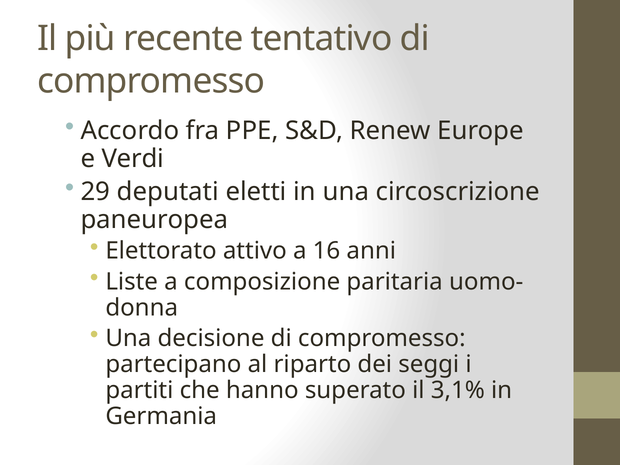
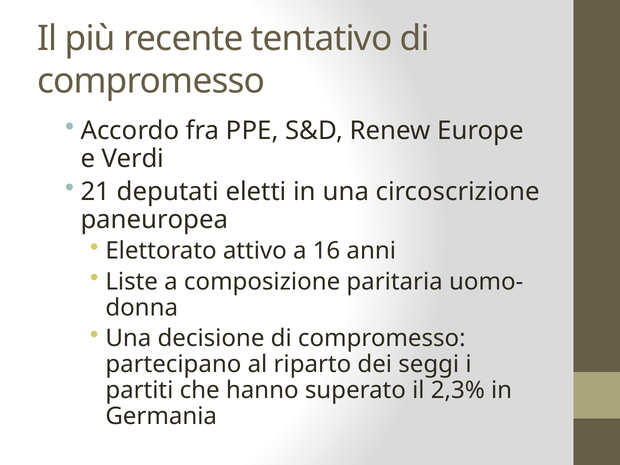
29: 29 -> 21
3,1%: 3,1% -> 2,3%
